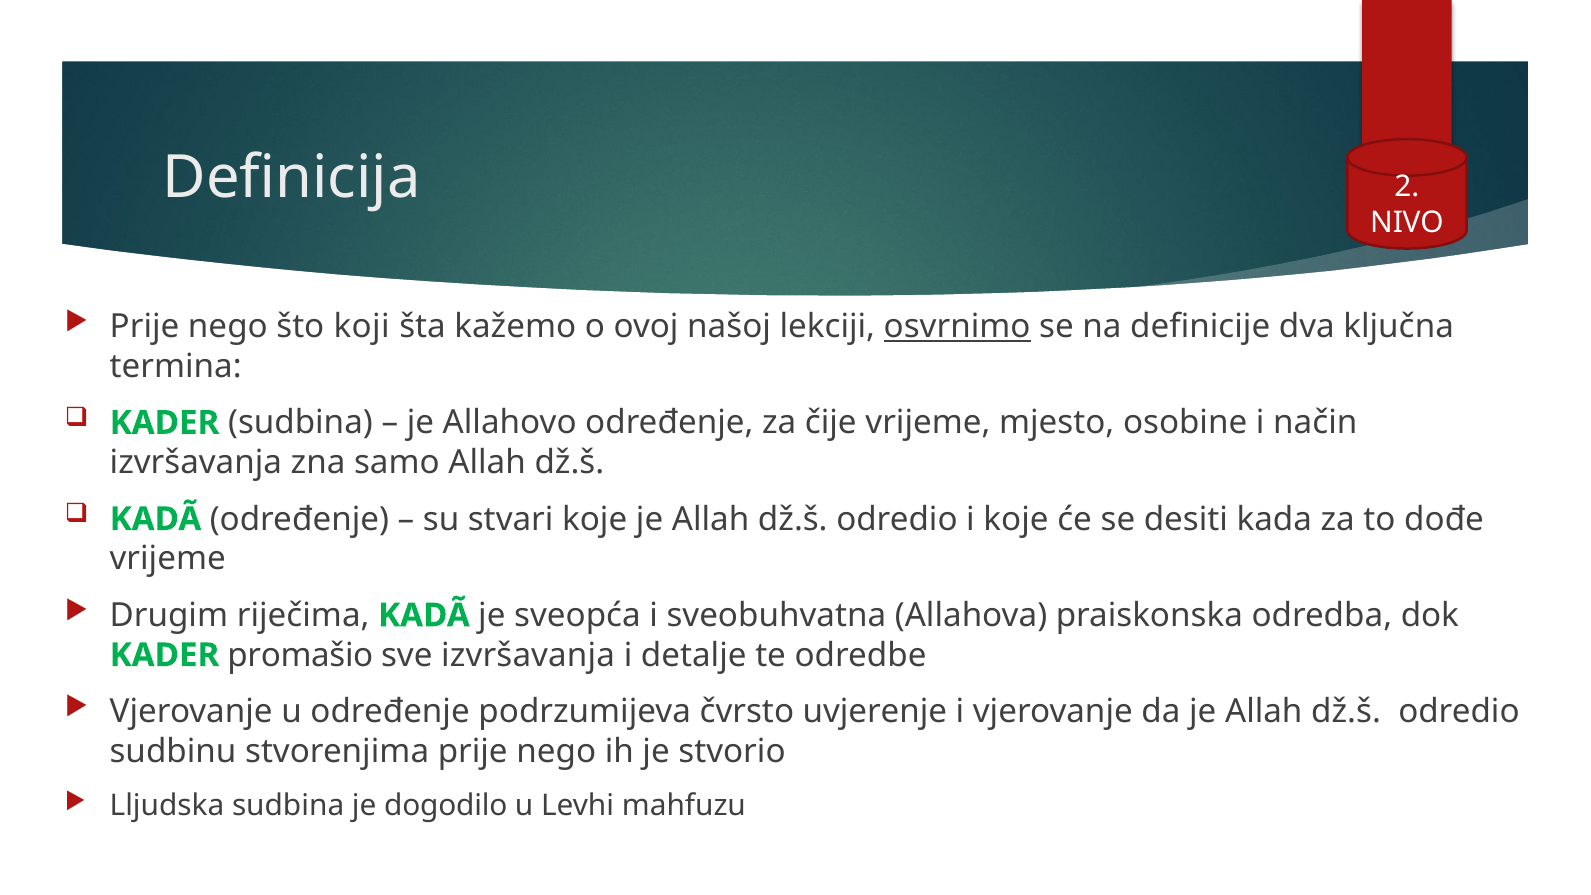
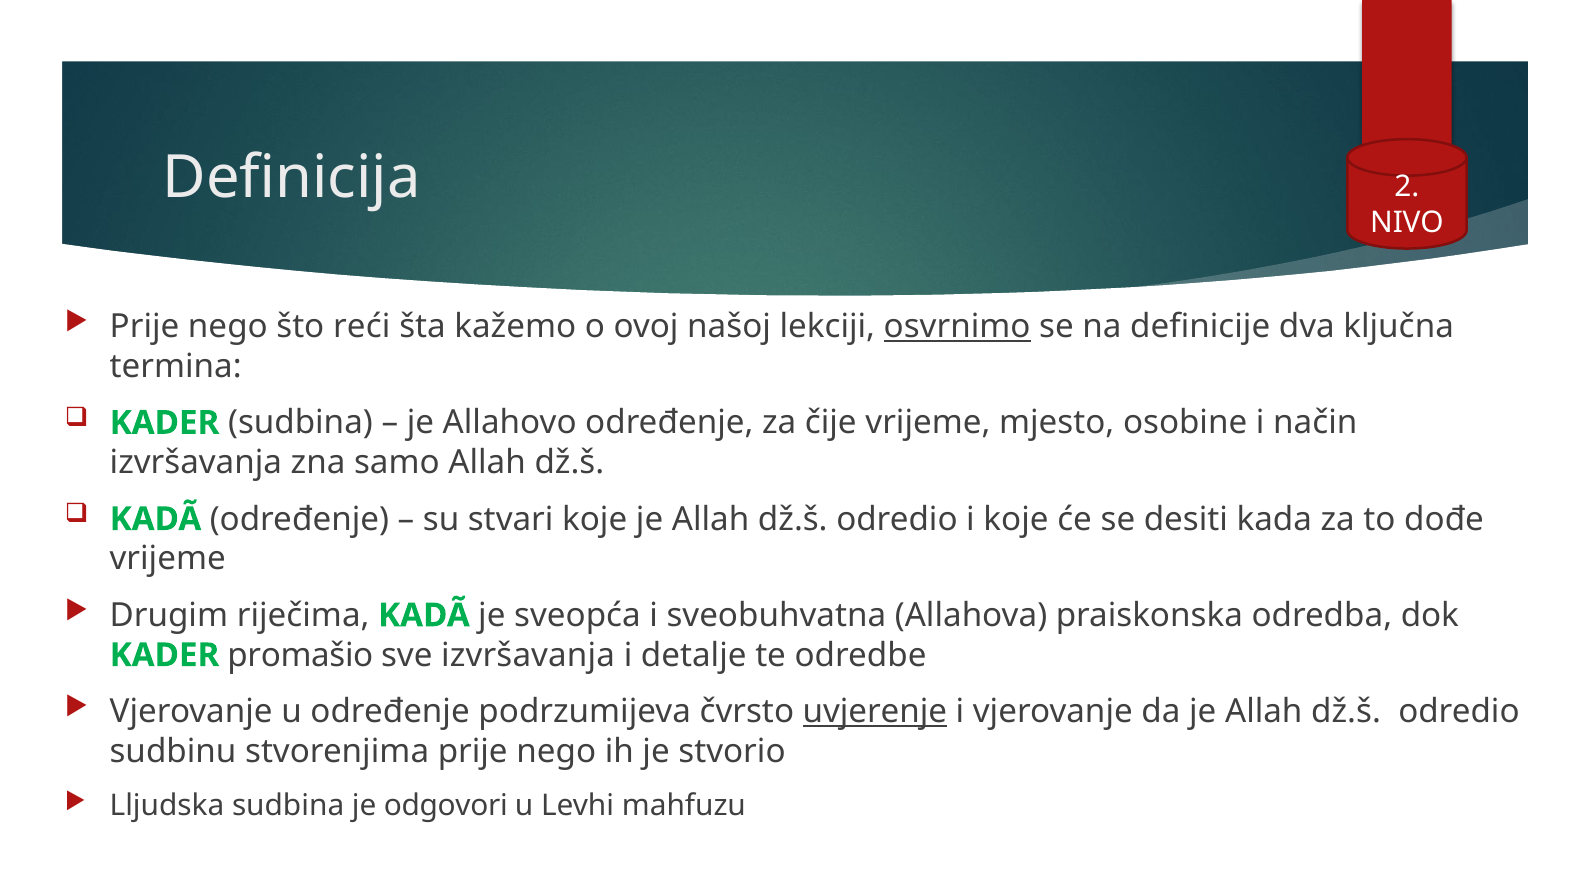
koji: koji -> reći
uvjerenje underline: none -> present
dogodilo: dogodilo -> odgovori
